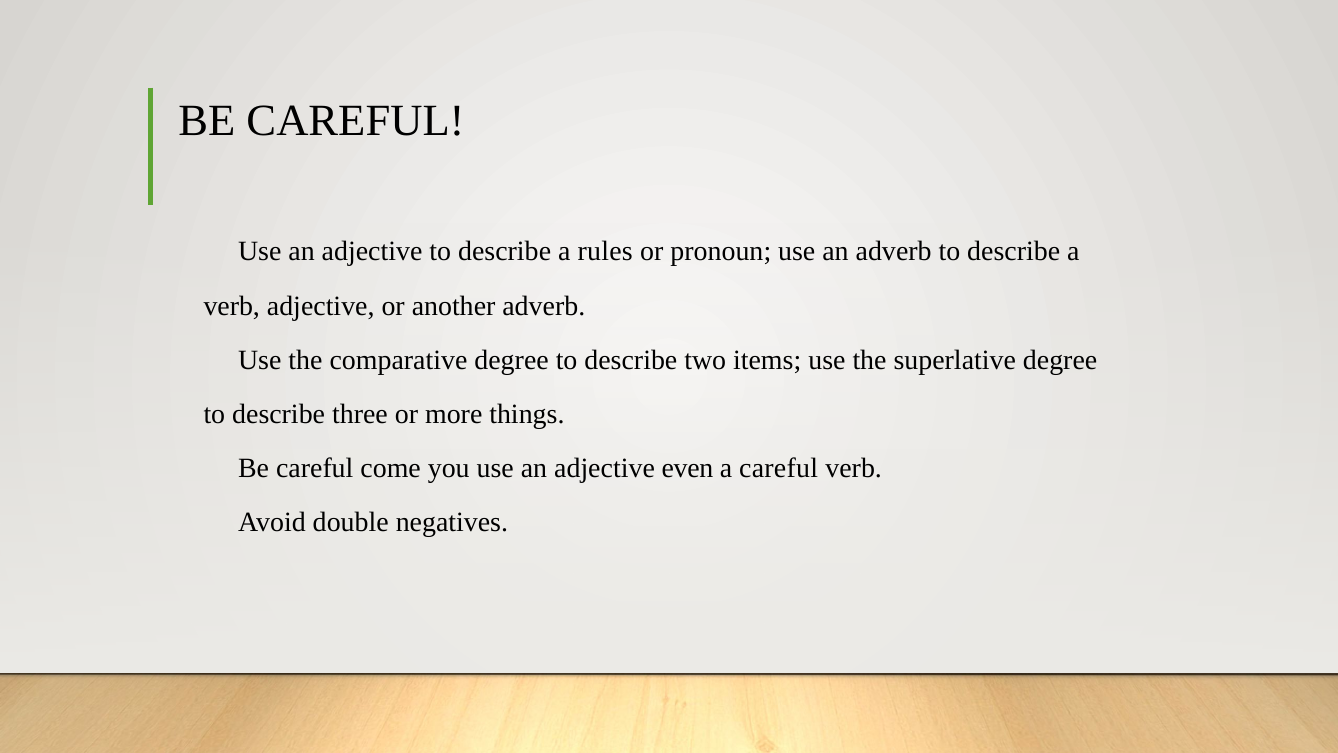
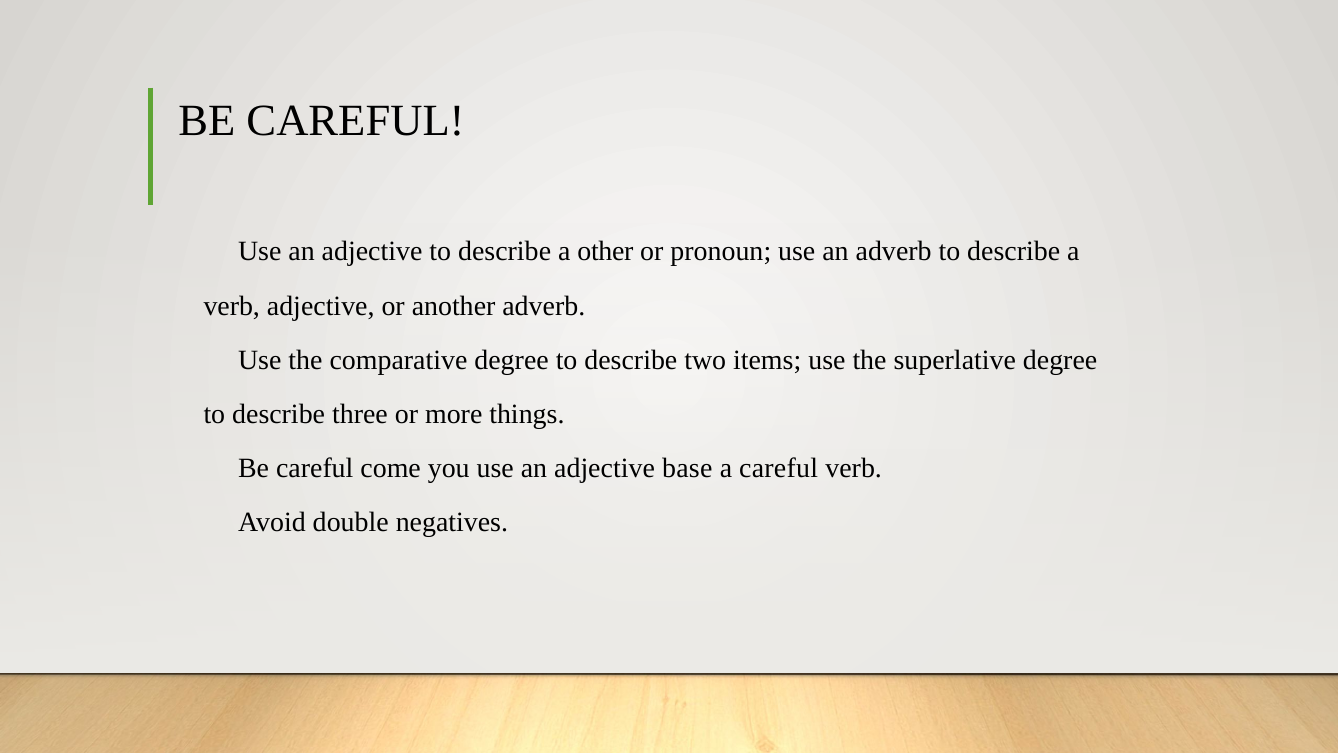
rules: rules -> other
even: even -> base
